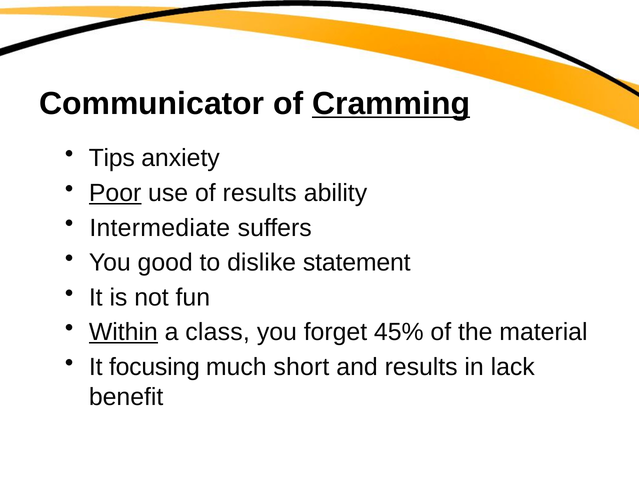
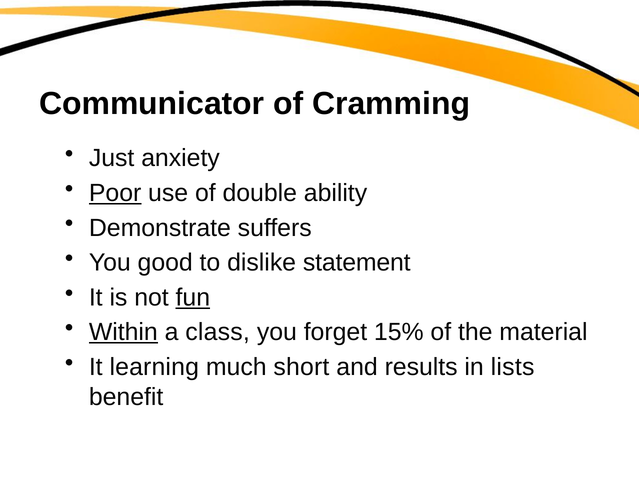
Cramming underline: present -> none
Tips: Tips -> Just
of results: results -> double
Intermediate: Intermediate -> Demonstrate
fun underline: none -> present
45%: 45% -> 15%
focusing: focusing -> learning
lack: lack -> lists
